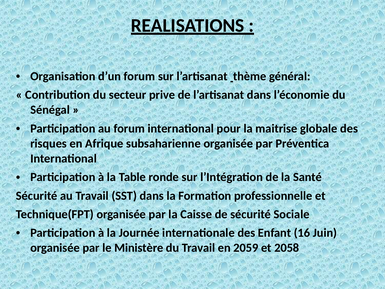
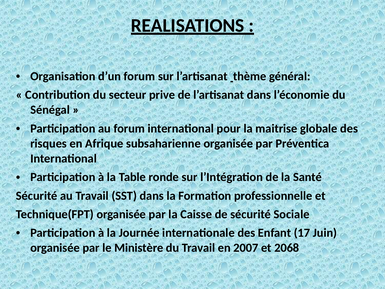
16: 16 -> 17
2059: 2059 -> 2007
2058: 2058 -> 2068
